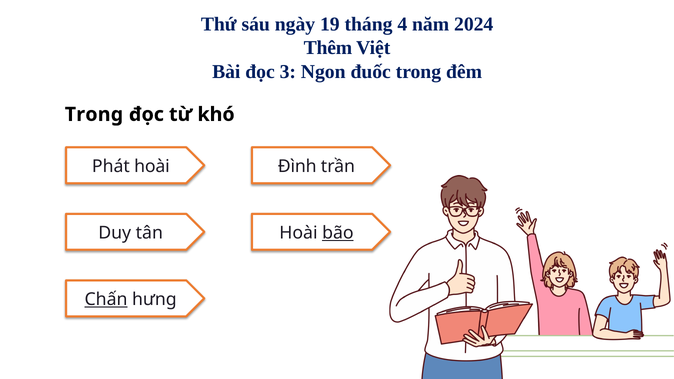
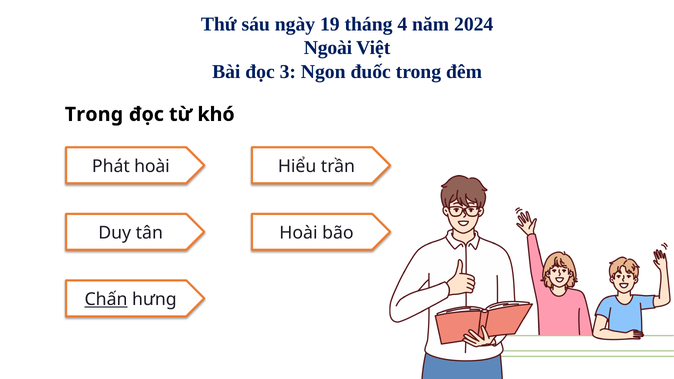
Thêm: Thêm -> Ngoài
Đình: Đình -> Hiểu
bão underline: present -> none
